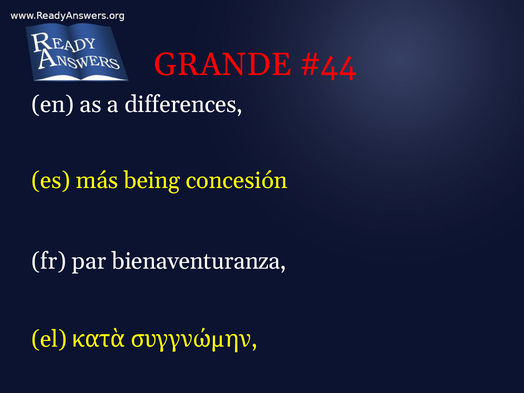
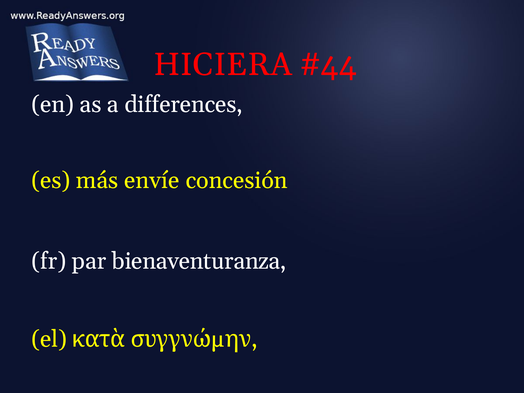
GRANDE: GRANDE -> HICIERA
being: being -> envíe
